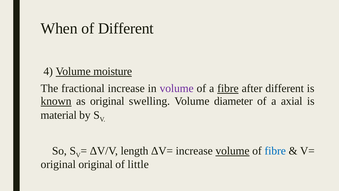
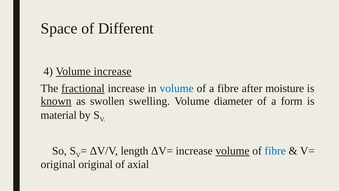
When: When -> Space
Volume moisture: moisture -> increase
fractional underline: none -> present
volume at (177, 88) colour: purple -> blue
fibre at (228, 88) underline: present -> none
after different: different -> moisture
as original: original -> swollen
axial: axial -> form
little: little -> axial
